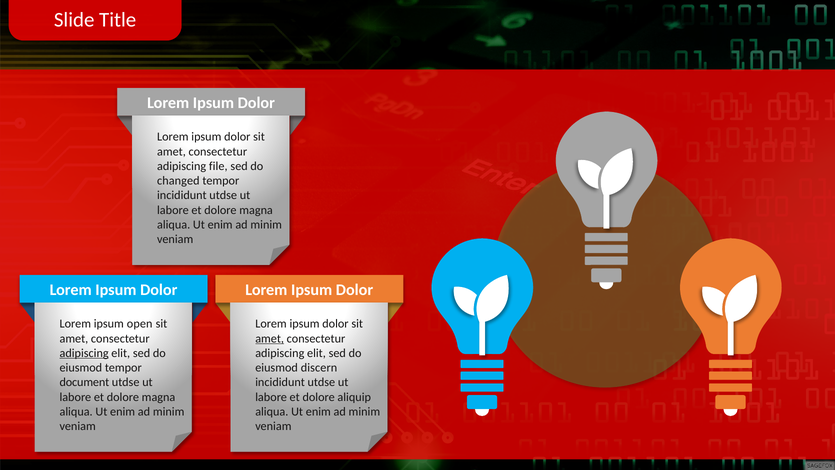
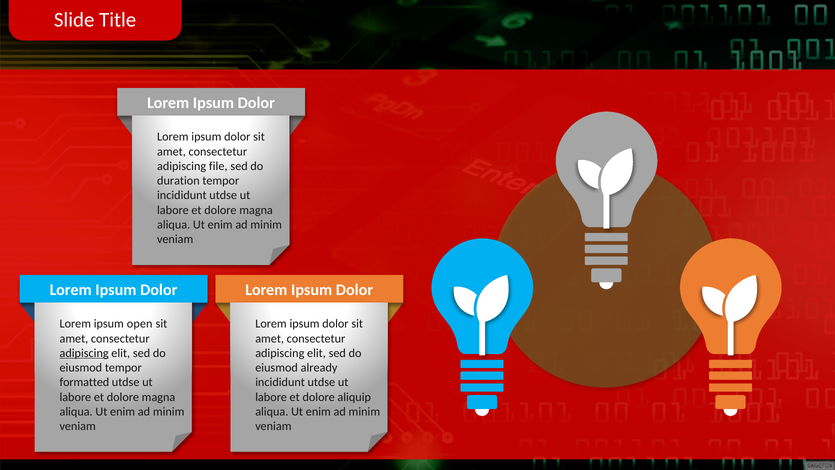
changed: changed -> duration
amet at (270, 338) underline: present -> none
discern: discern -> already
document: document -> formatted
